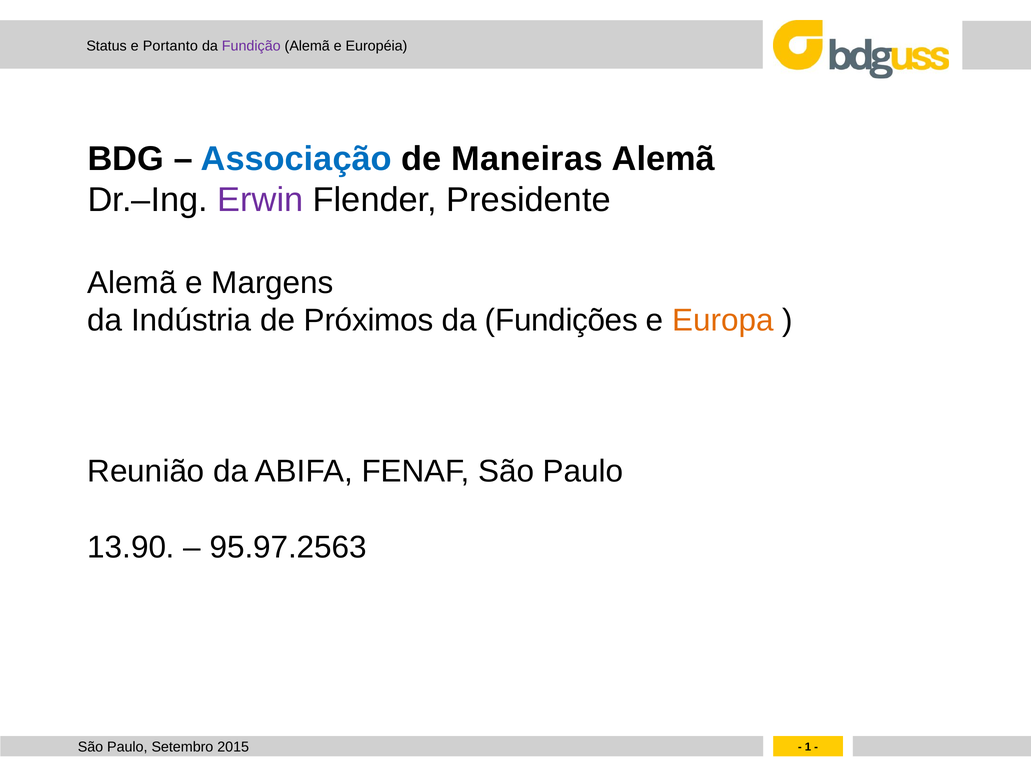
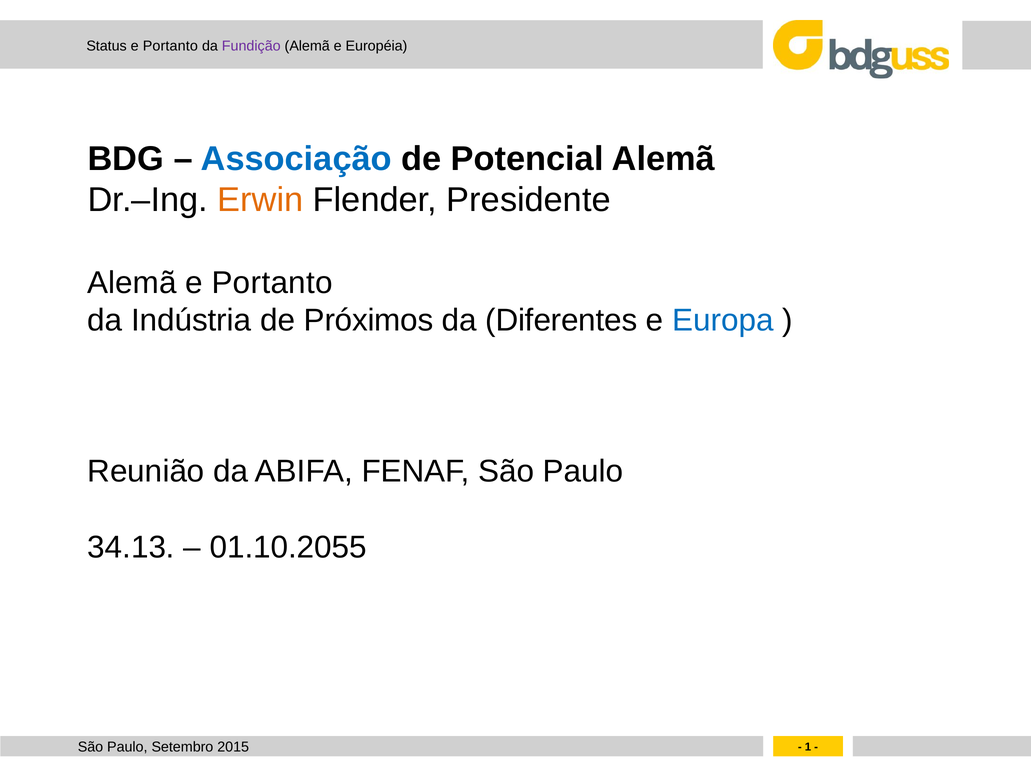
Maneiras: Maneiras -> Potencial
Erwin colour: purple -> orange
Margens at (272, 283): Margens -> Portanto
Fundições: Fundições -> Diferentes
Europa colour: orange -> blue
13.90: 13.90 -> 34.13
95.97.2563: 95.97.2563 -> 01.10.2055
